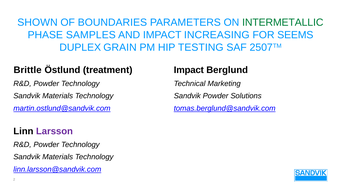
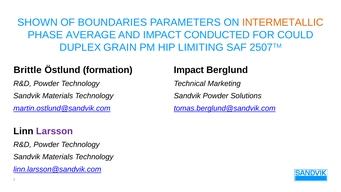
INTERMETALLIC colour: green -> orange
SAMPLES: SAMPLES -> AVERAGE
INCREASING: INCREASING -> CONDUCTED
SEEMS: SEEMS -> COULD
TESTING: TESTING -> LIMITING
treatment: treatment -> formation
